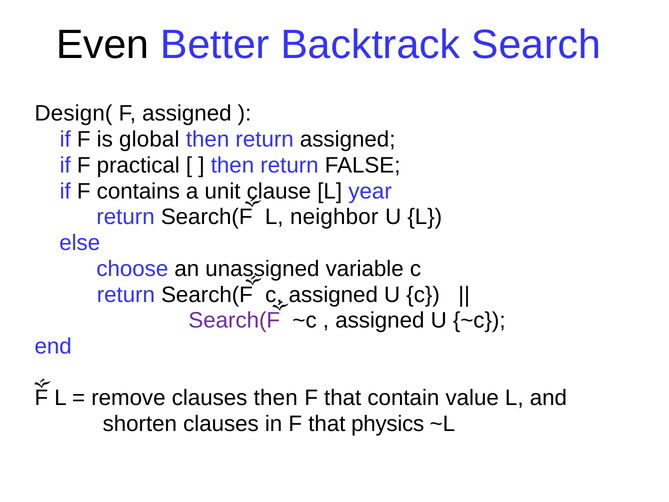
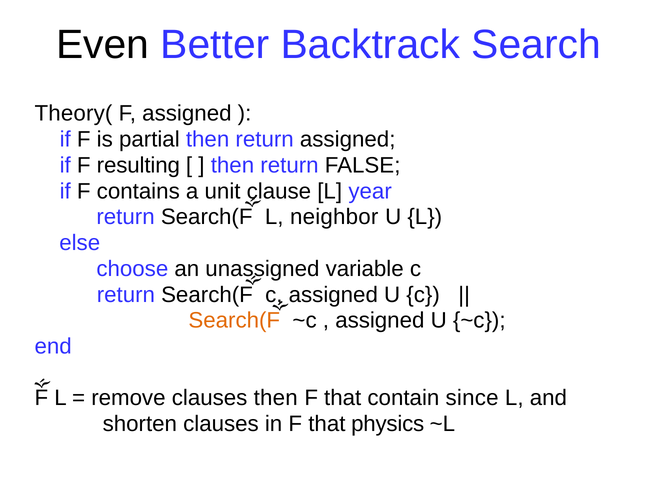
Design(: Design( -> Theory(
global: global -> partial
practical: practical -> resulting
Search(F at (234, 320) colour: purple -> orange
value: value -> since
